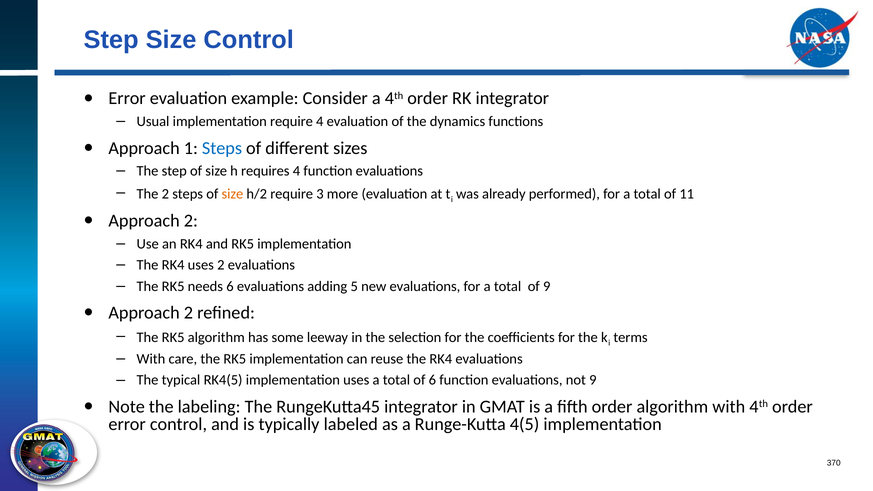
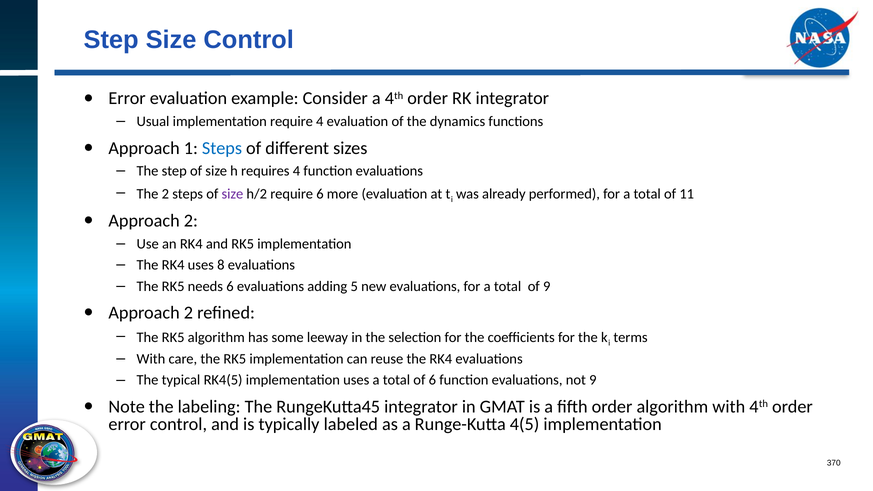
size at (232, 194) colour: orange -> purple
require 3: 3 -> 6
uses 2: 2 -> 8
